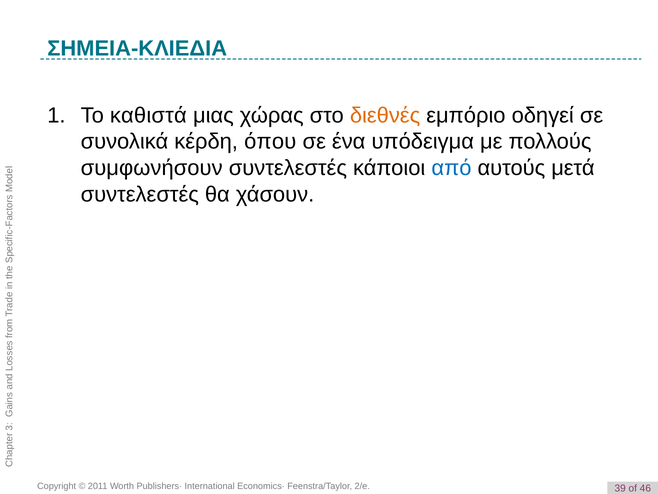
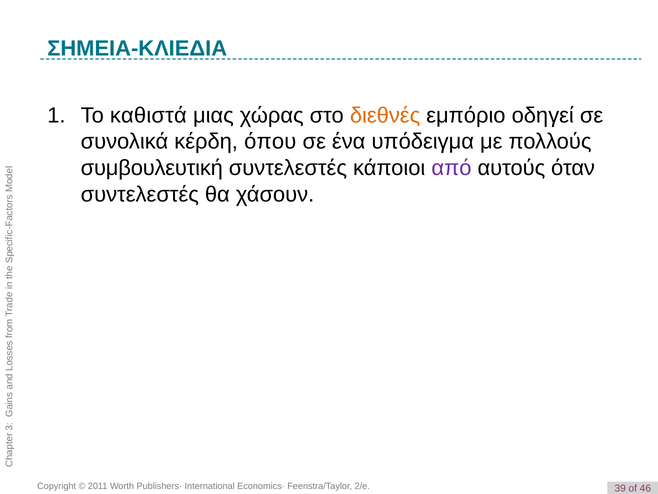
συμφωνήσουν: συμφωνήσουν -> συμβουλευτική
από colour: blue -> purple
μετά: μετά -> όταν
